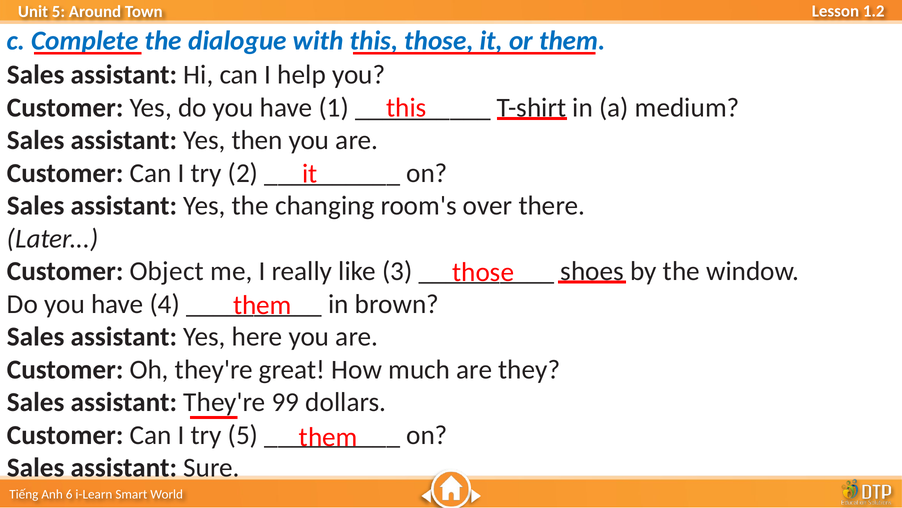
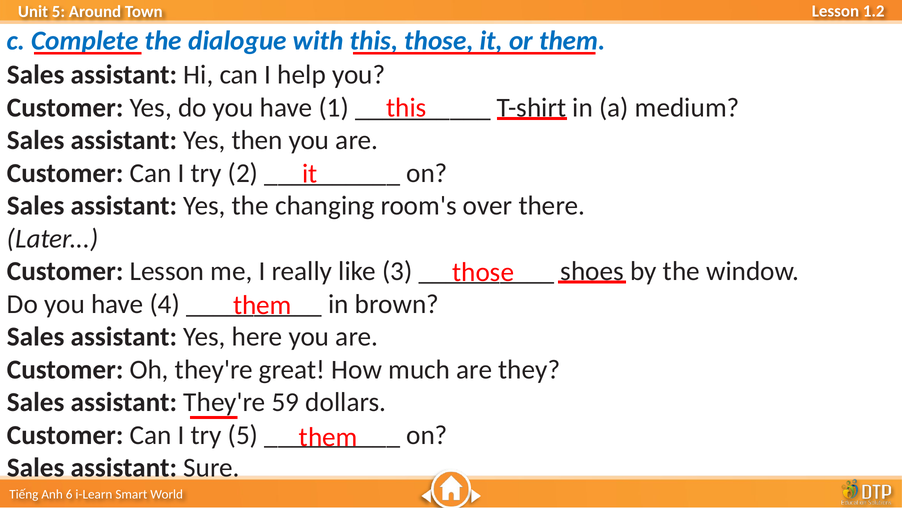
Customer Object: Object -> Lesson
99: 99 -> 59
